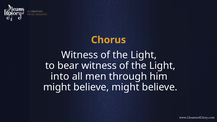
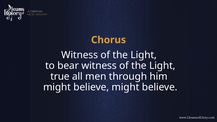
into: into -> true
